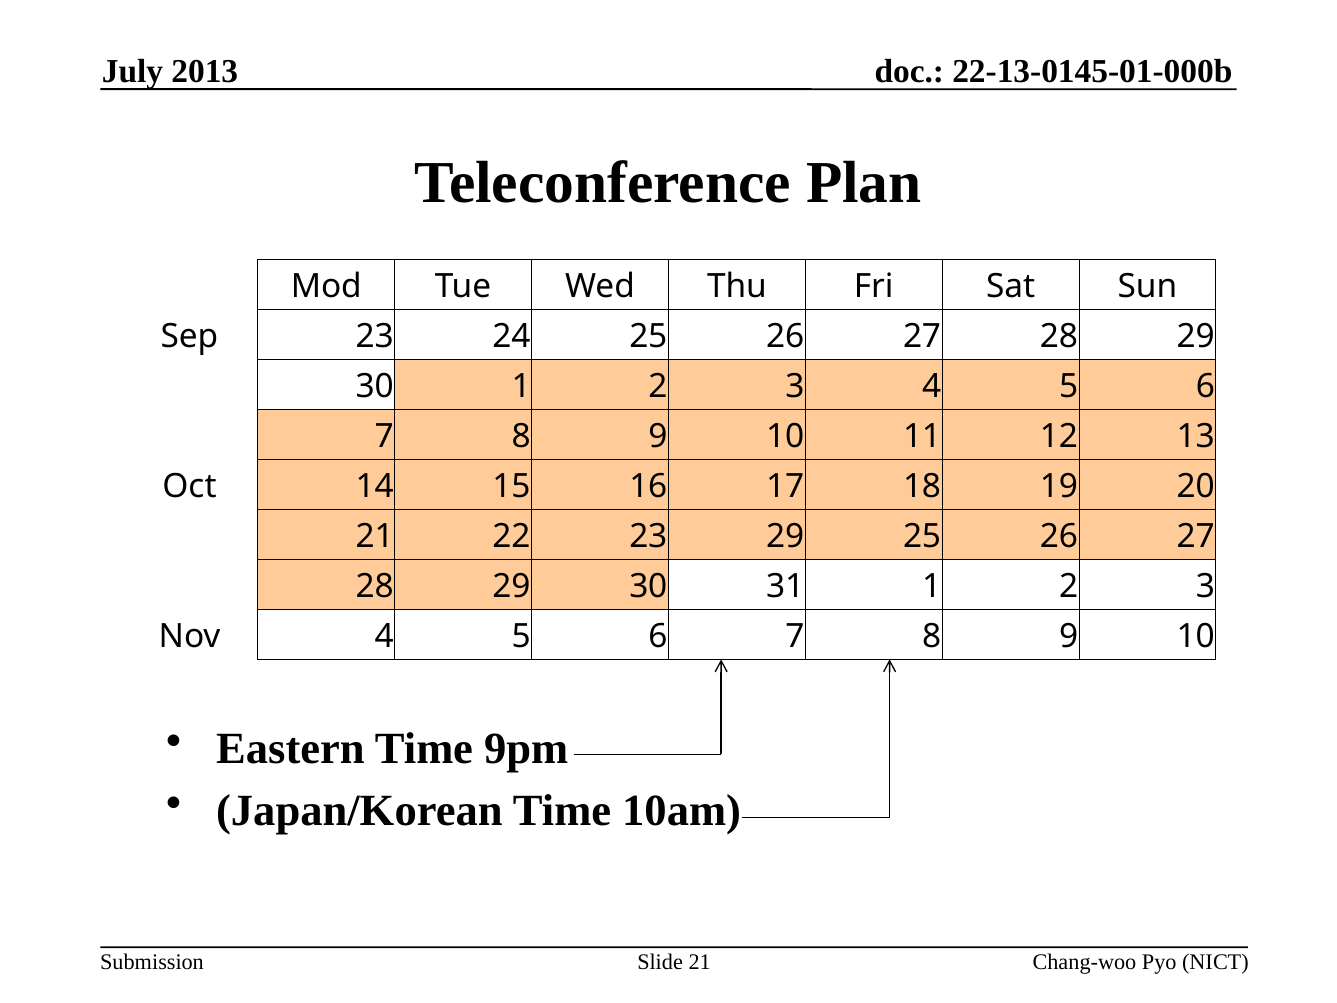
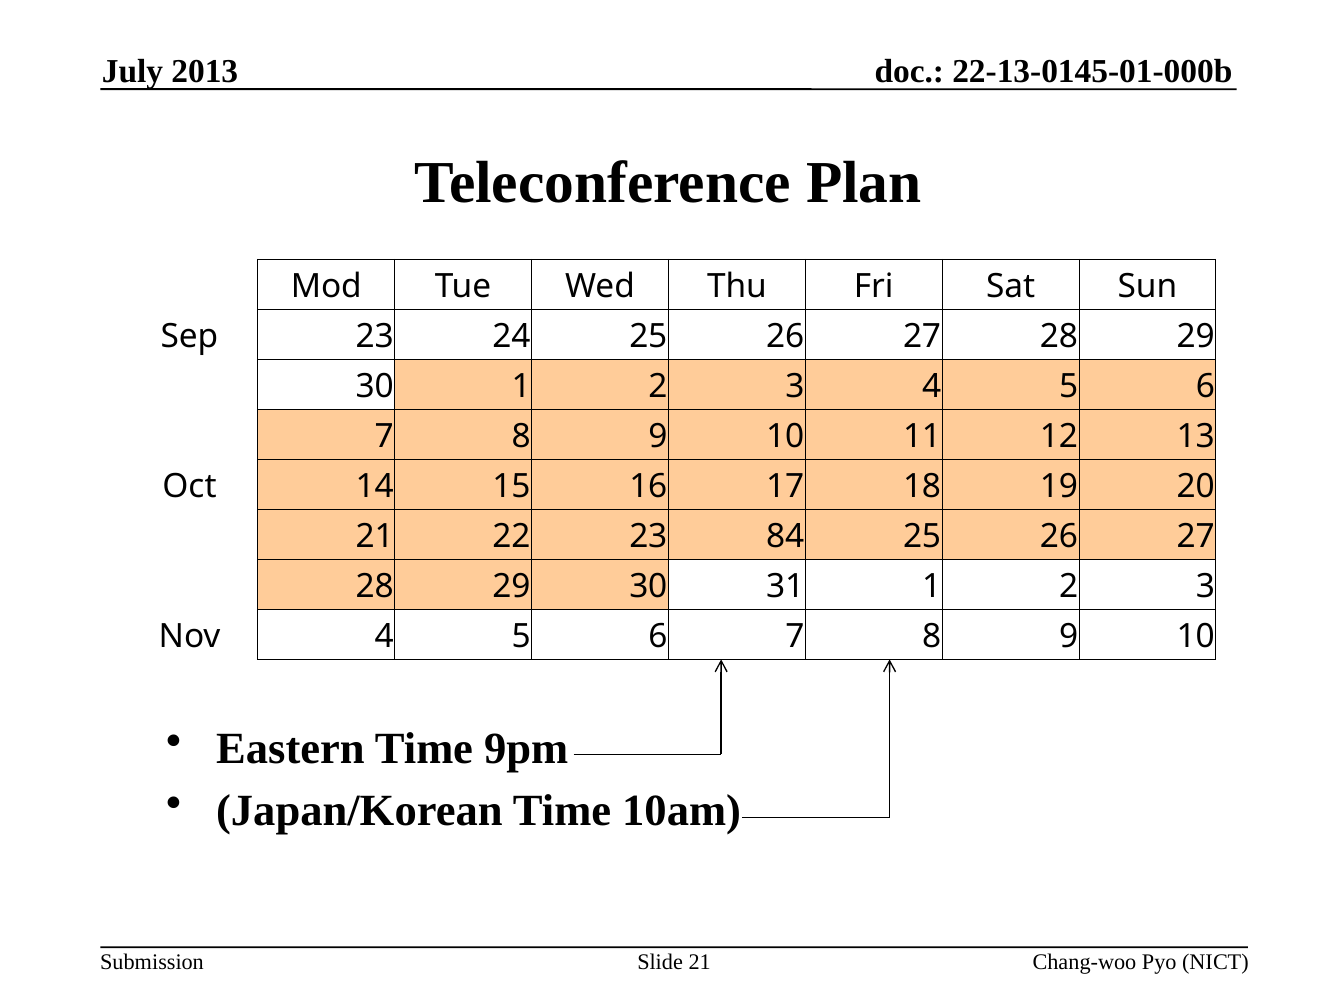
23 29: 29 -> 84
